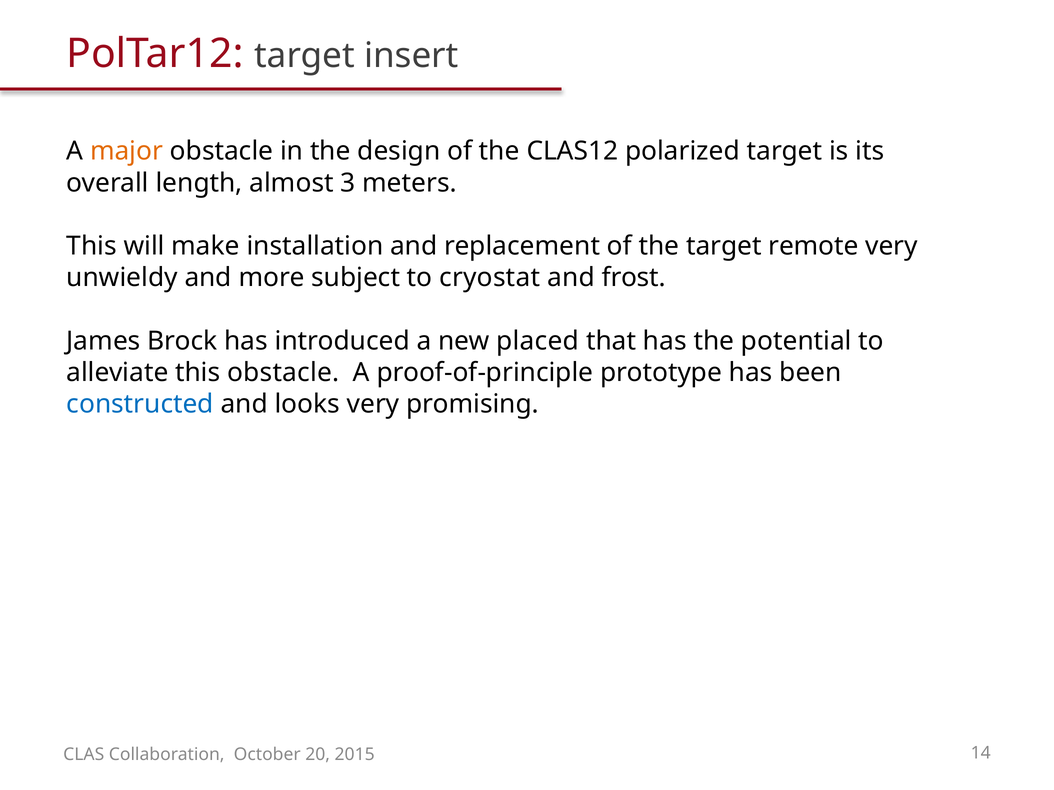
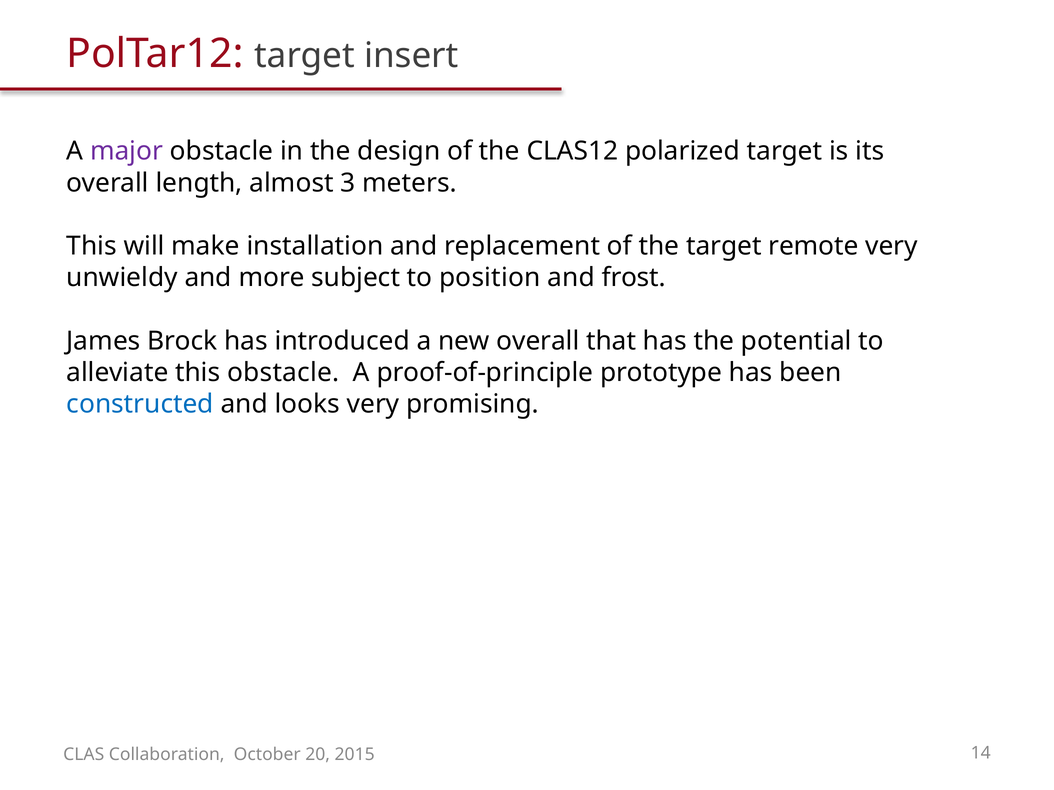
major colour: orange -> purple
cryostat: cryostat -> position
new placed: placed -> overall
